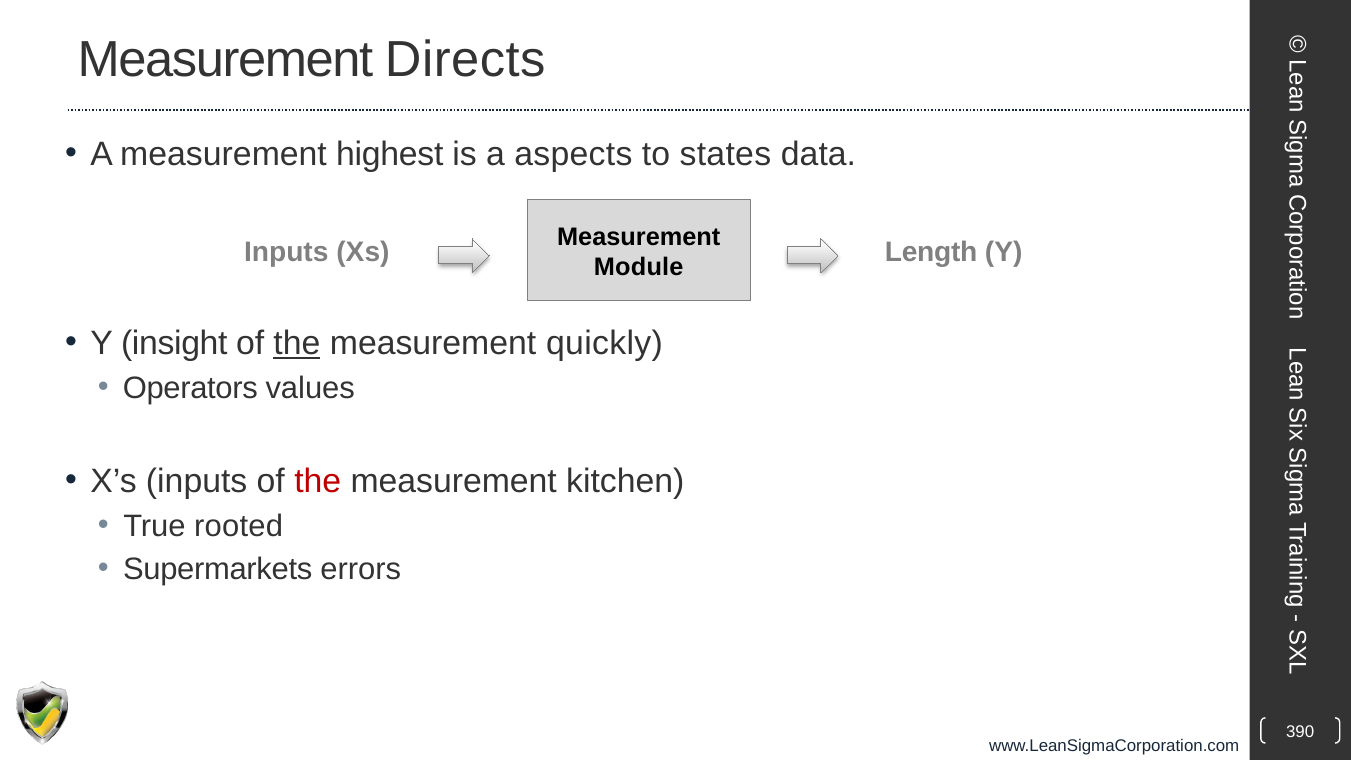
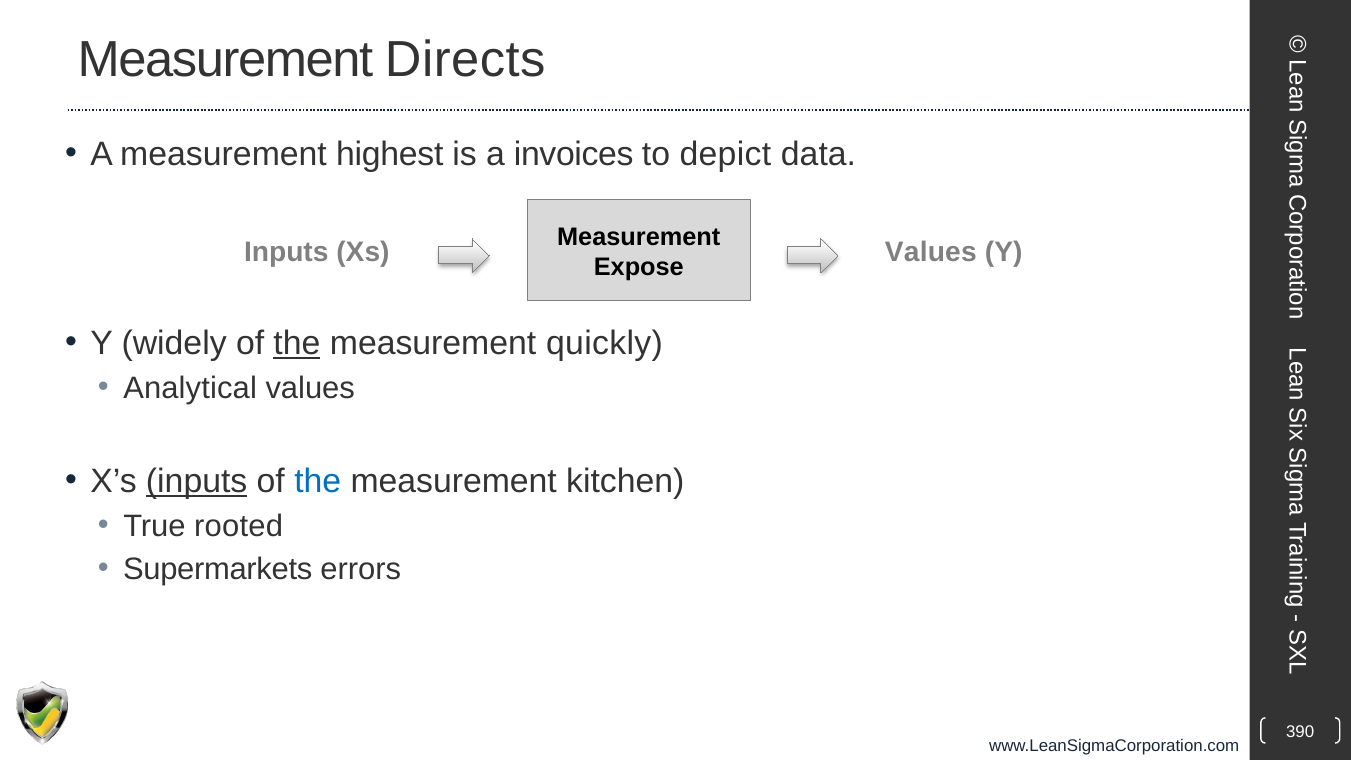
aspects: aspects -> invoices
states: states -> depict
Xs Length: Length -> Values
Module: Module -> Expose
insight: insight -> widely
Operators: Operators -> Analytical
inputs at (197, 481) underline: none -> present
the at (318, 481) colour: red -> blue
